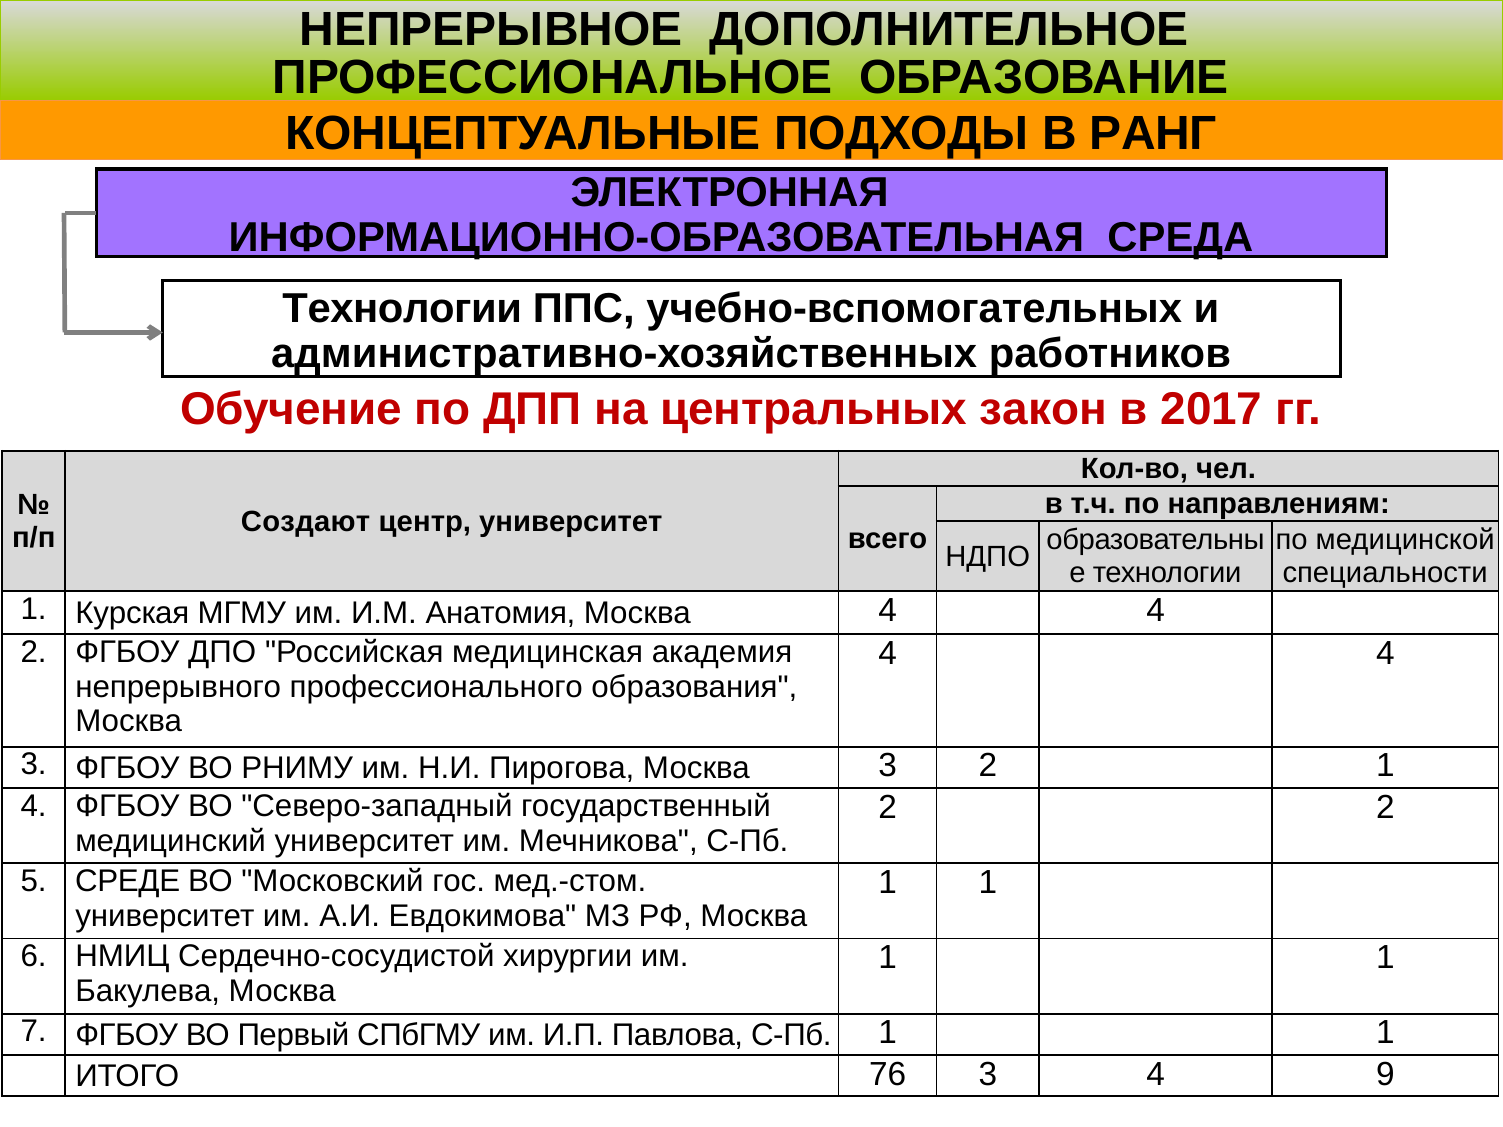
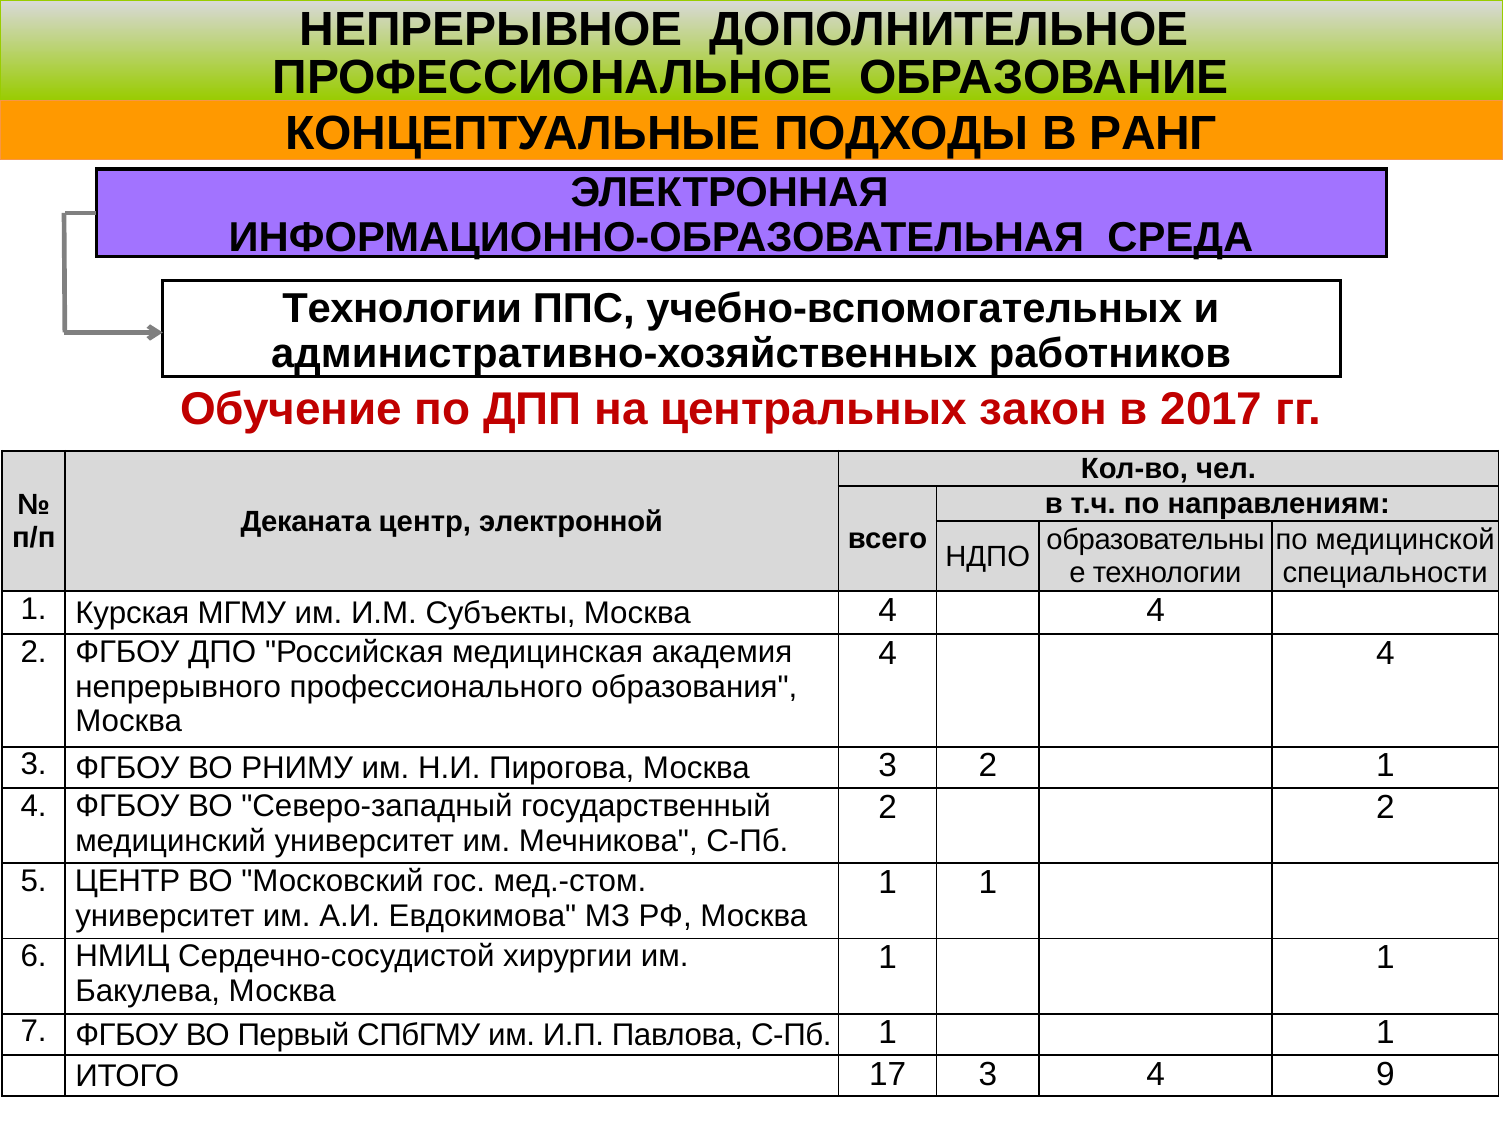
Создают: Создают -> Деканата
центр университет: университет -> электронной
Анатомия: Анатомия -> Субъекты
5 СРЕДЕ: СРЕДЕ -> ЦЕНТР
76: 76 -> 17
